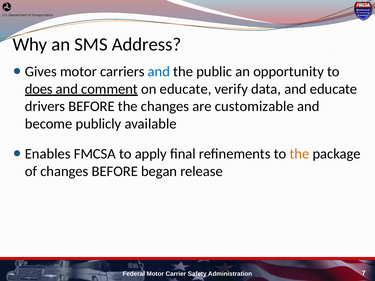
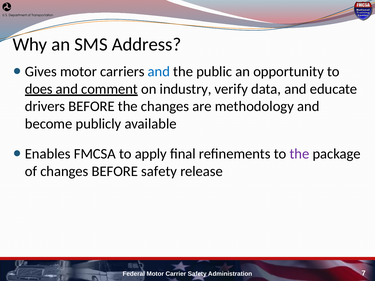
on educate: educate -> industry
customizable: customizable -> methodology
the at (299, 154) colour: orange -> purple
BEFORE began: began -> safety
